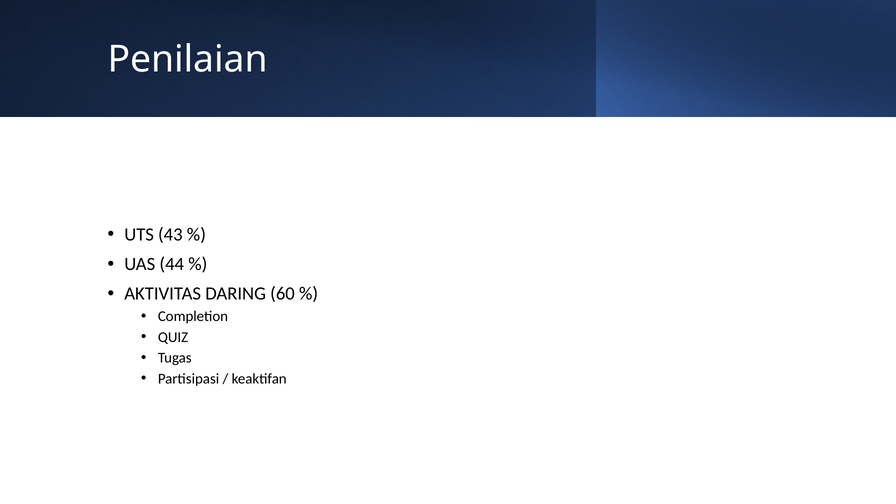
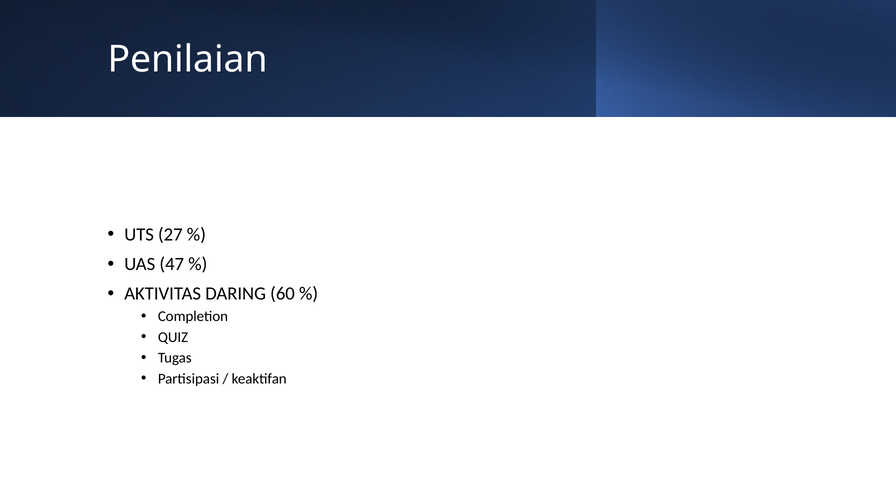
43: 43 -> 27
44: 44 -> 47
